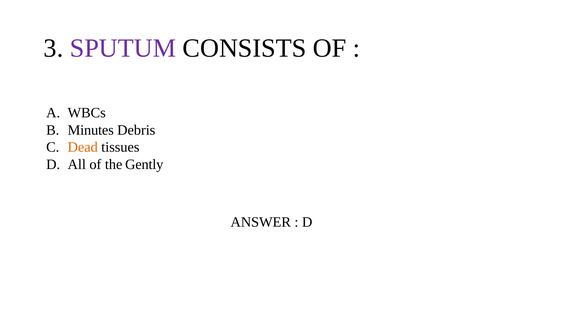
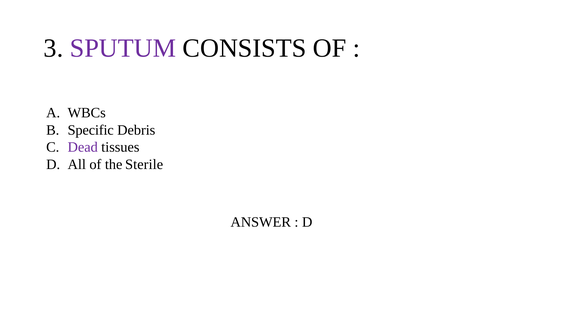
Minutes: Minutes -> Specific
Dead colour: orange -> purple
Gently: Gently -> Sterile
